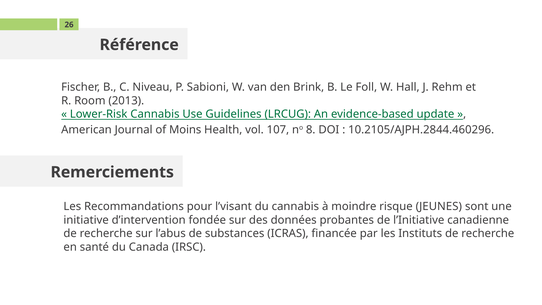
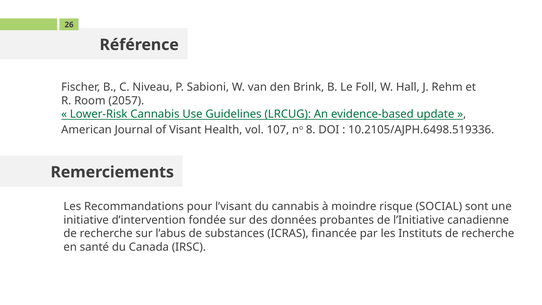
2013: 2013 -> 2057
Moins: Moins -> Visant
10.2105/AJPH.2844.460296: 10.2105/AJPH.2844.460296 -> 10.2105/AJPH.6498.519336
JEUNES: JEUNES -> SOCIAL
